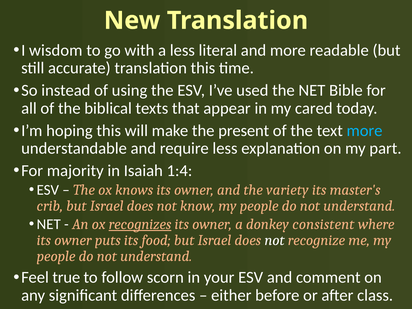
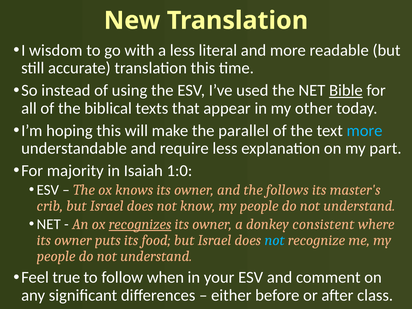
Bible underline: none -> present
cared: cared -> other
present: present -> parallel
1:4: 1:4 -> 1:0
variety: variety -> follows
not at (275, 240) colour: white -> light blue
scorn: scorn -> when
